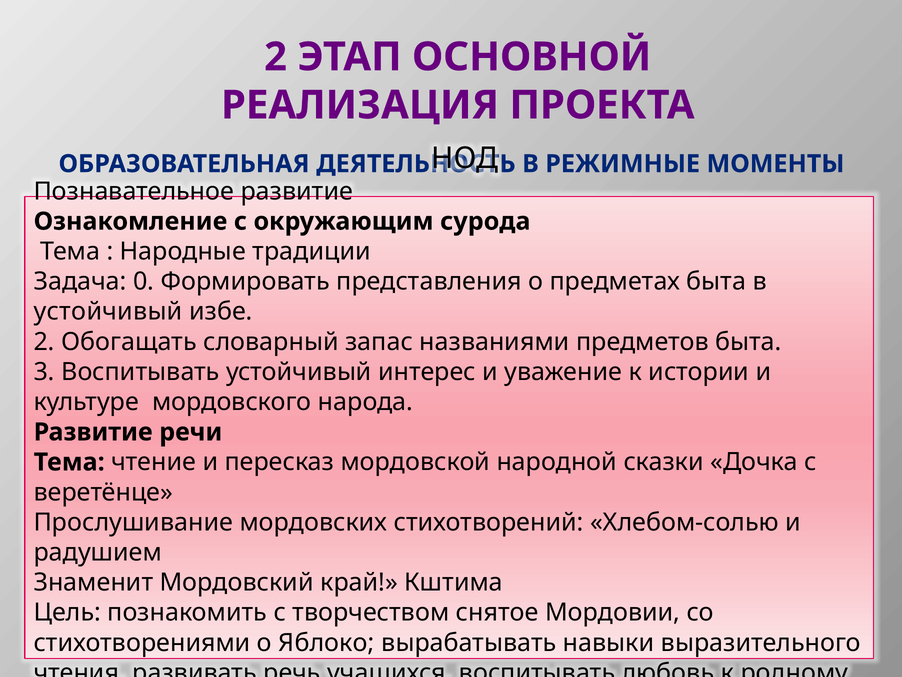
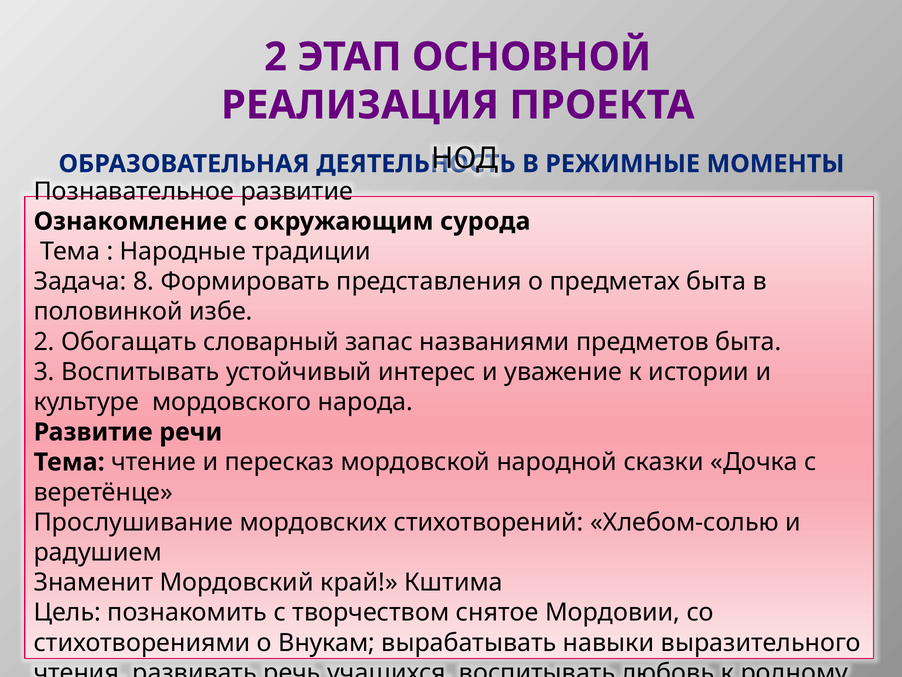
0: 0 -> 8
устойчивый at (108, 311): устойчивый -> половинкой
Яблоко: Яблоко -> Внукам
